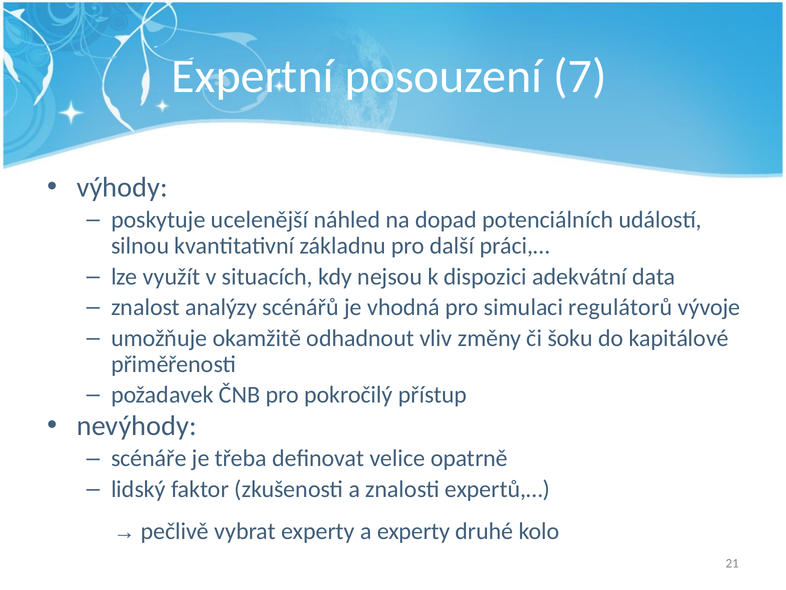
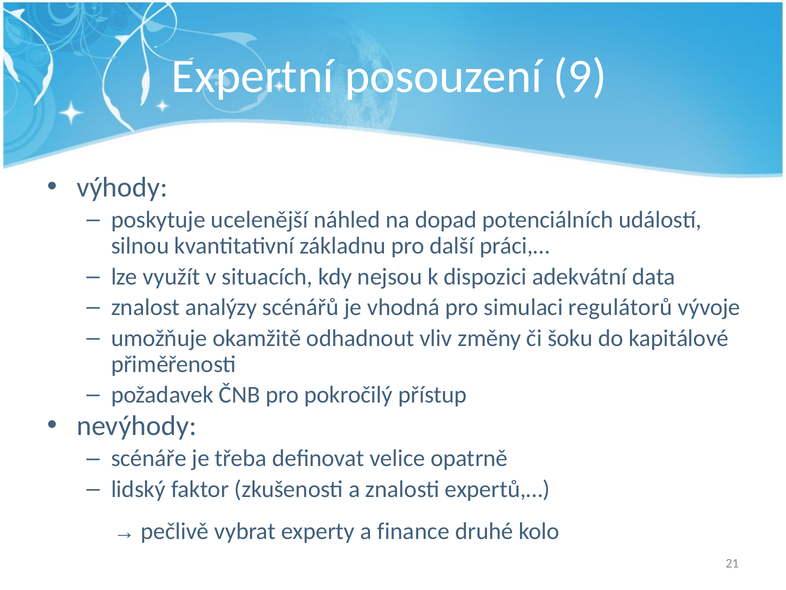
7: 7 -> 9
a experty: experty -> finance
